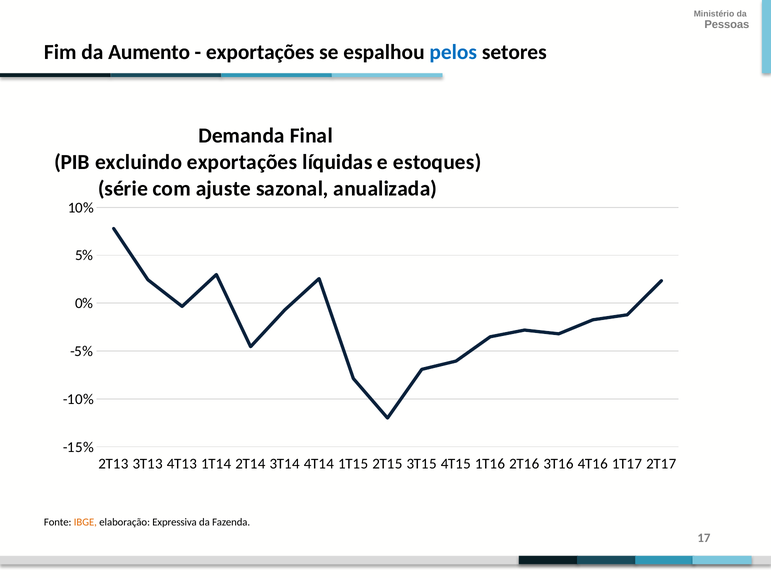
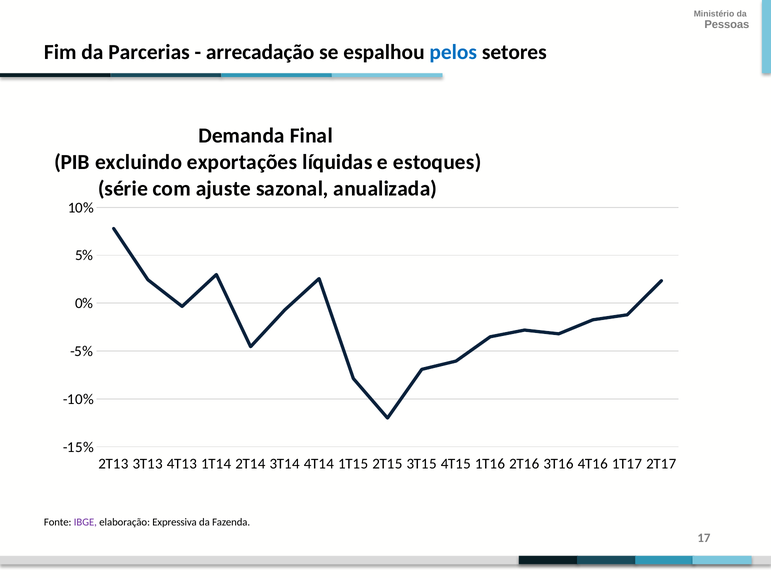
Aumento: Aumento -> Parcerias
exportações at (260, 52): exportações -> arrecadação
IBGE colour: orange -> purple
